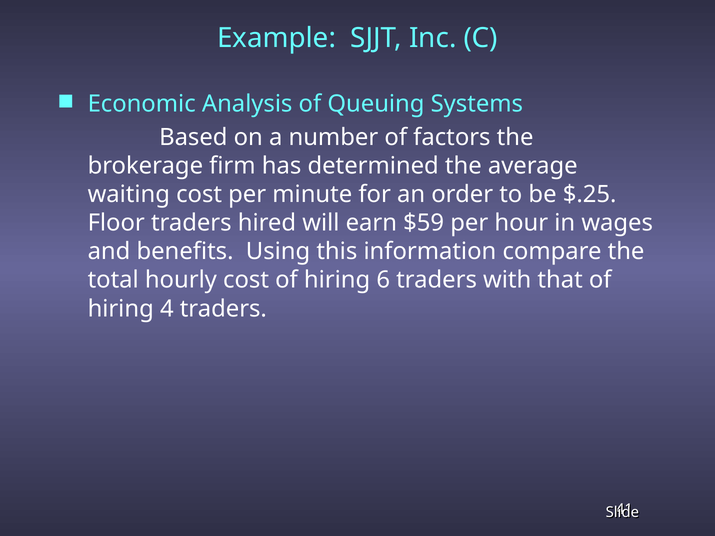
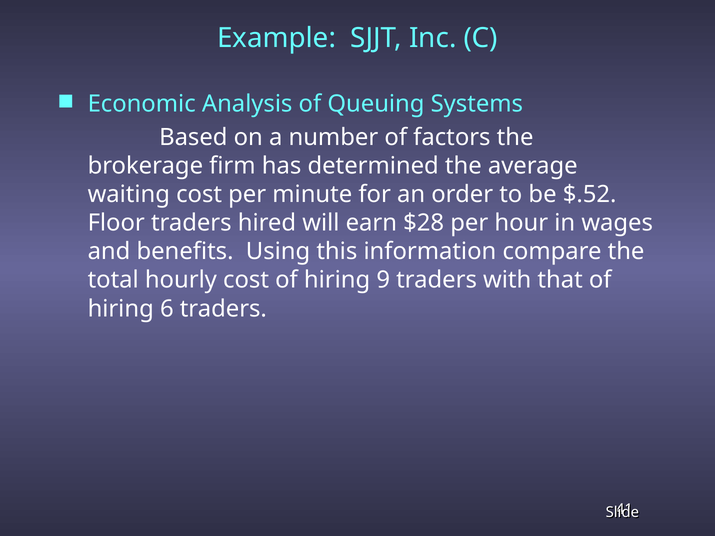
$.25: $.25 -> $.52
$59: $59 -> $28
6: 6 -> 9
4: 4 -> 6
